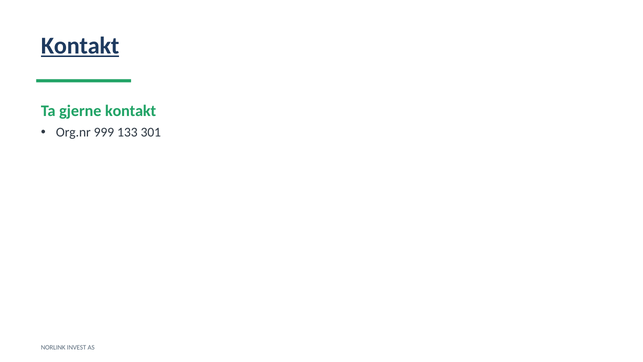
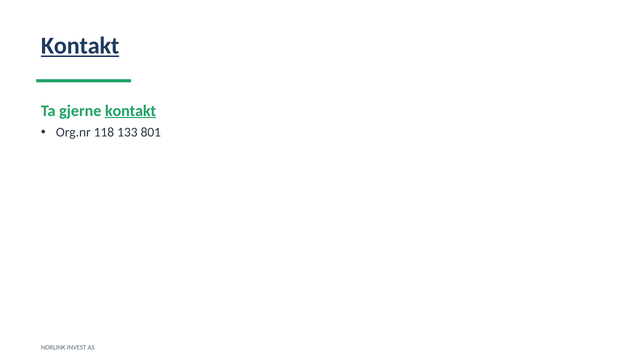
kontakt at (131, 111) underline: none -> present
999: 999 -> 118
301: 301 -> 801
